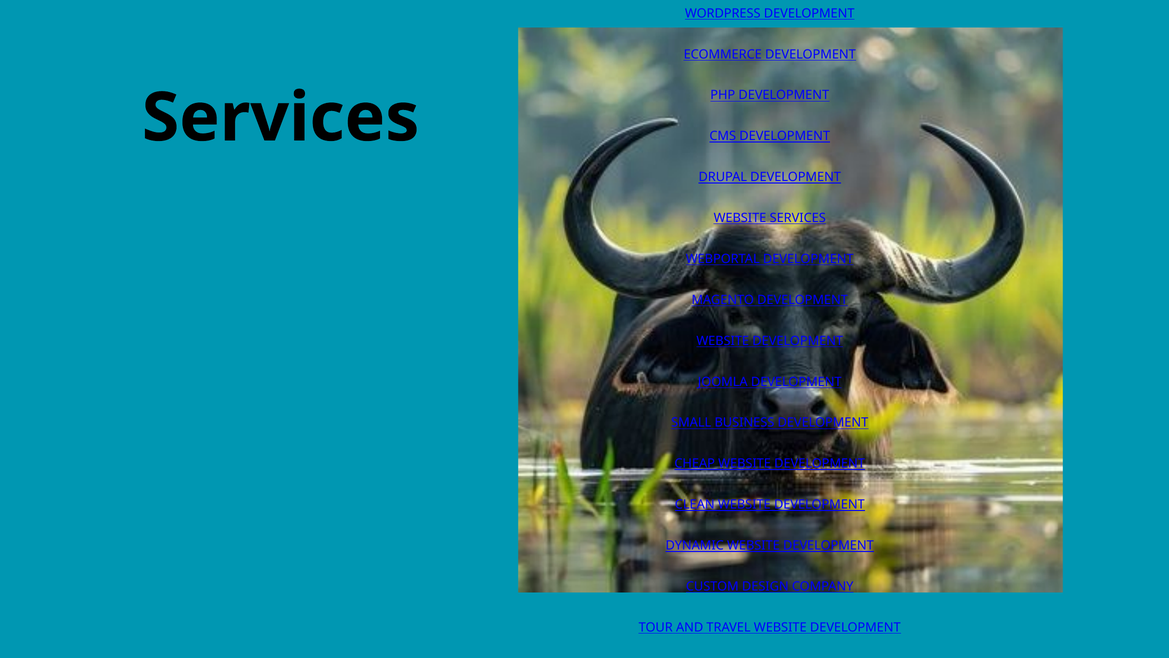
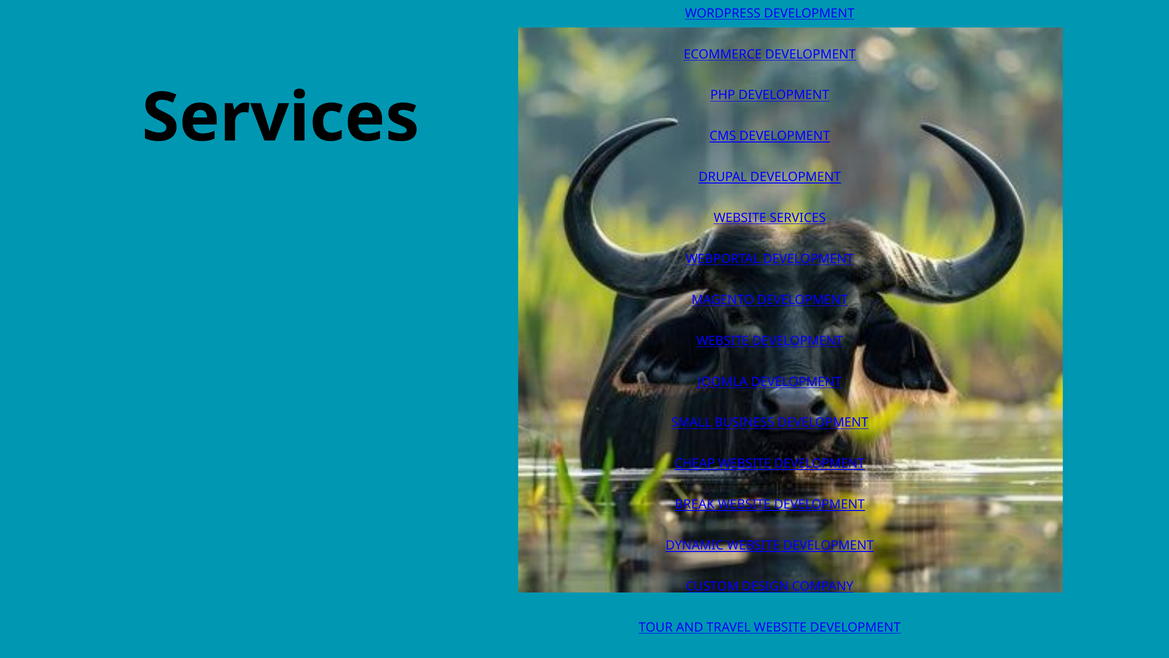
CLEAN: CLEAN -> BREAK
